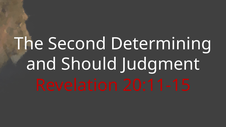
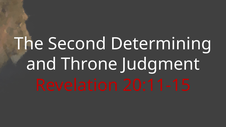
Should: Should -> Throne
